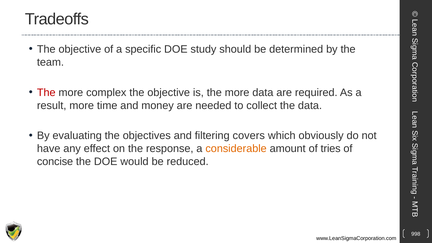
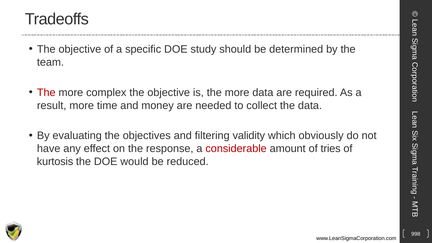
covers: covers -> validity
considerable colour: orange -> red
concise: concise -> kurtosis
